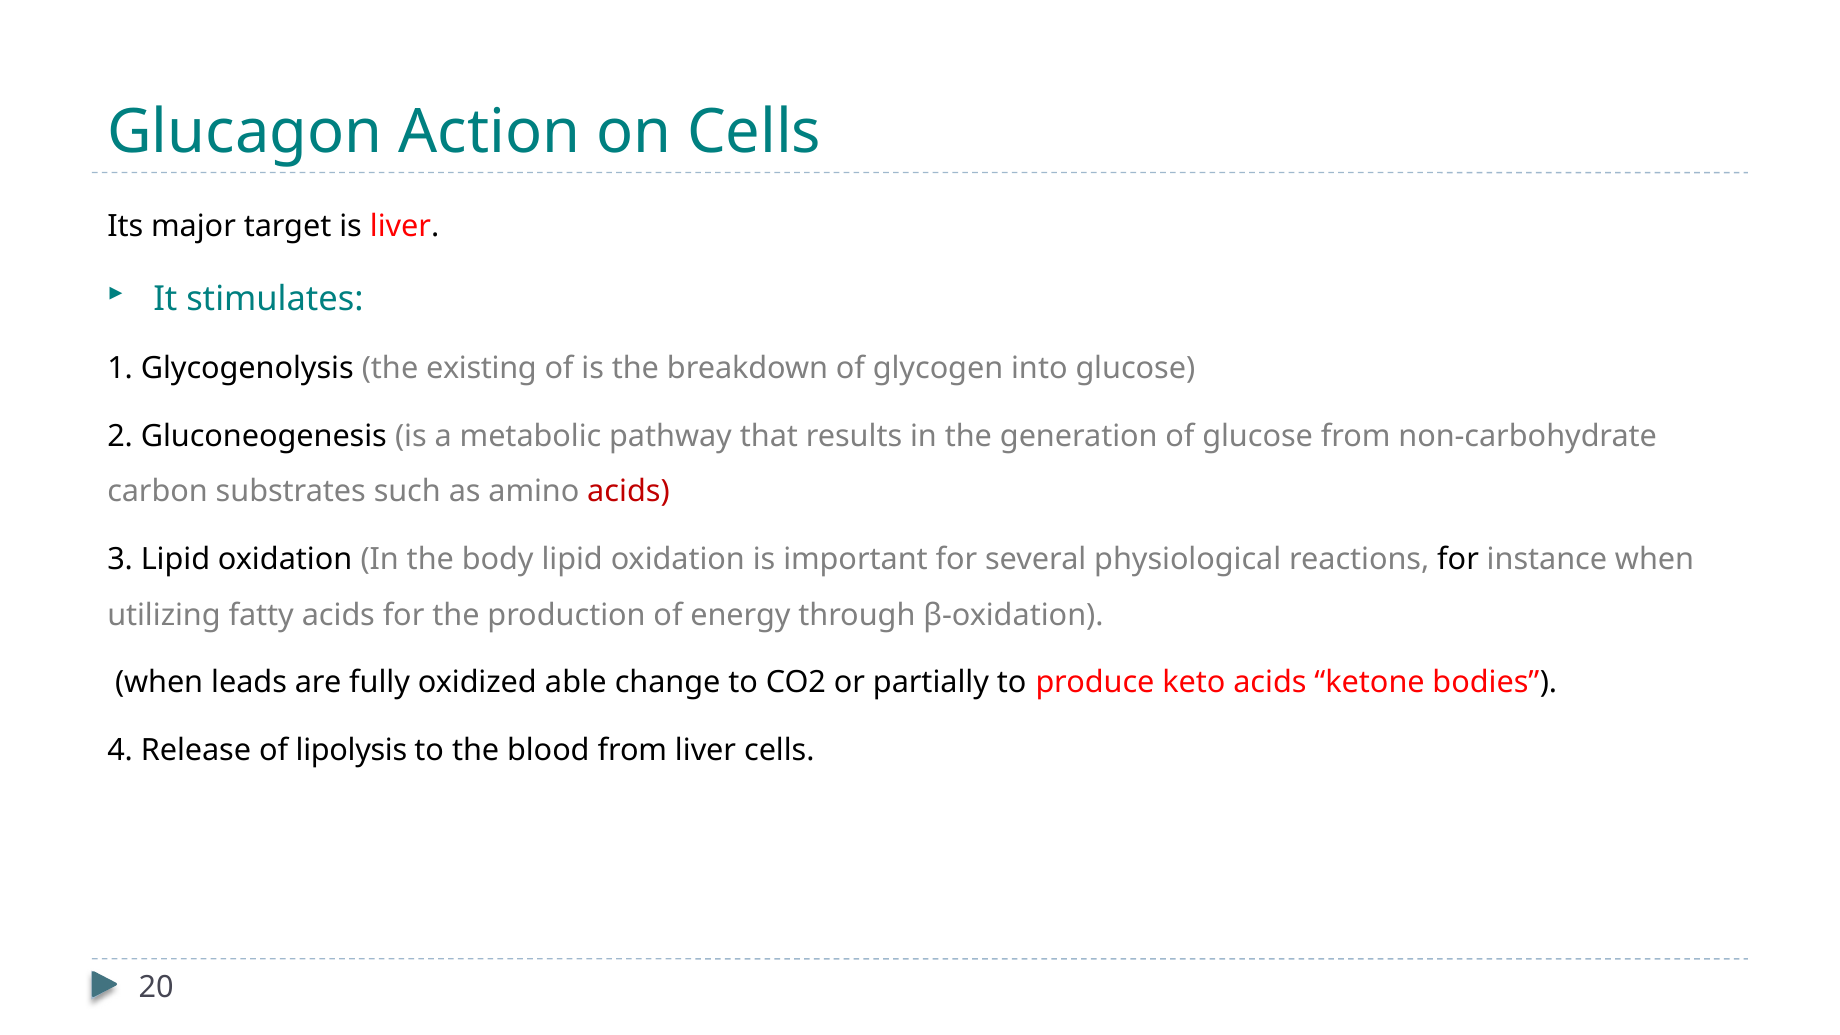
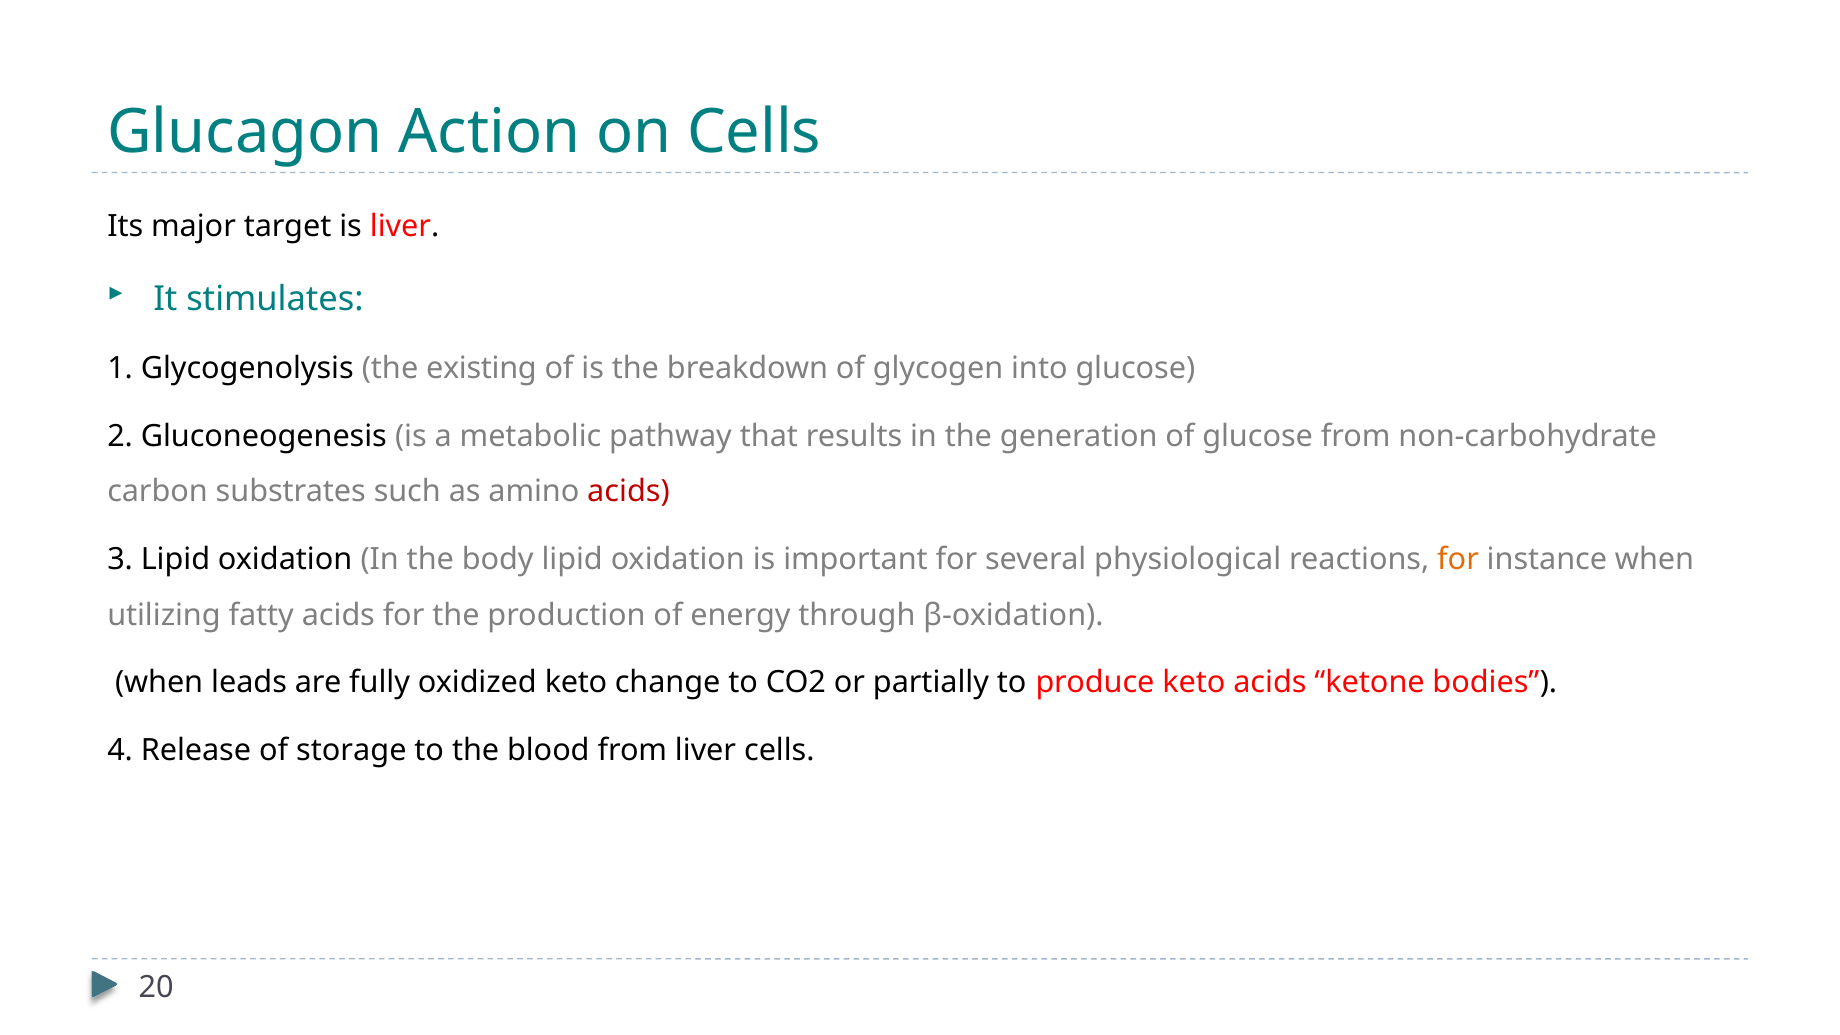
for at (1458, 560) colour: black -> orange
oxidized able: able -> keto
lipolysis: lipolysis -> storage
